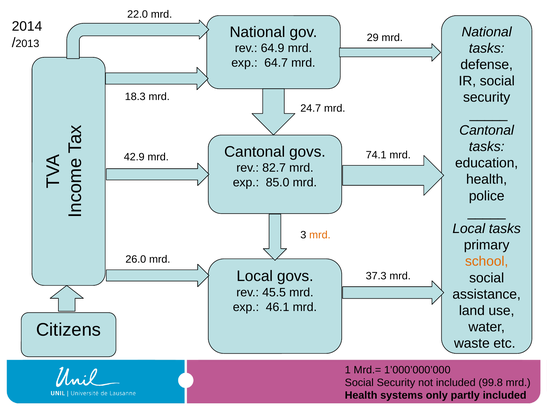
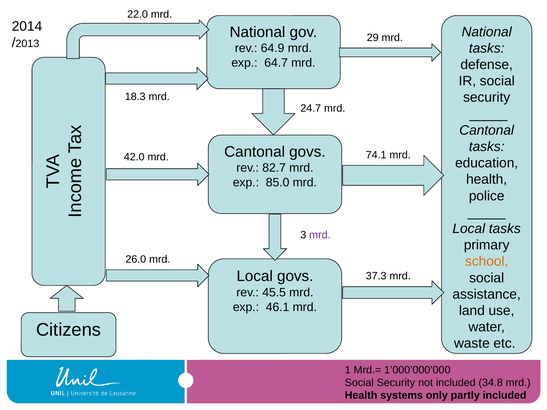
42.9: 42.9 -> 42.0
mrd at (320, 235) colour: orange -> purple
99.8: 99.8 -> 34.8
